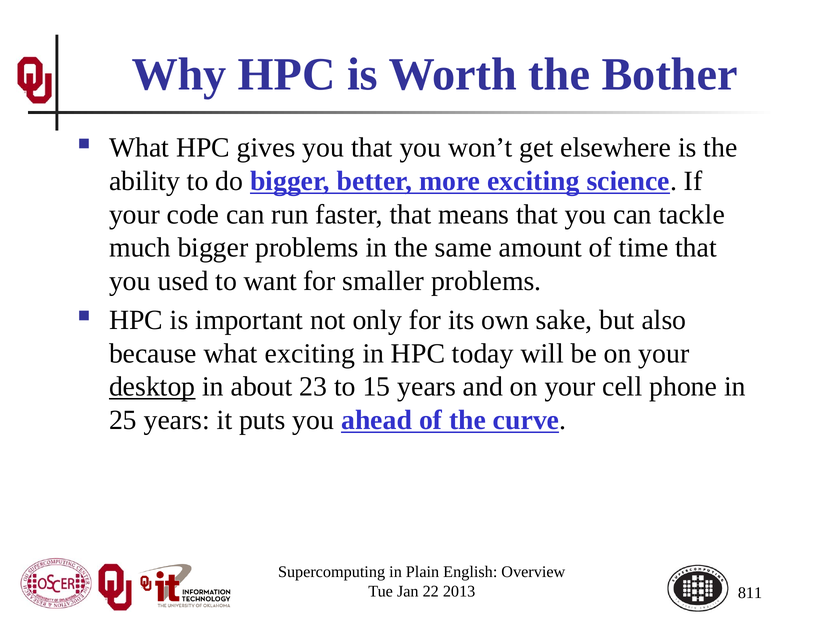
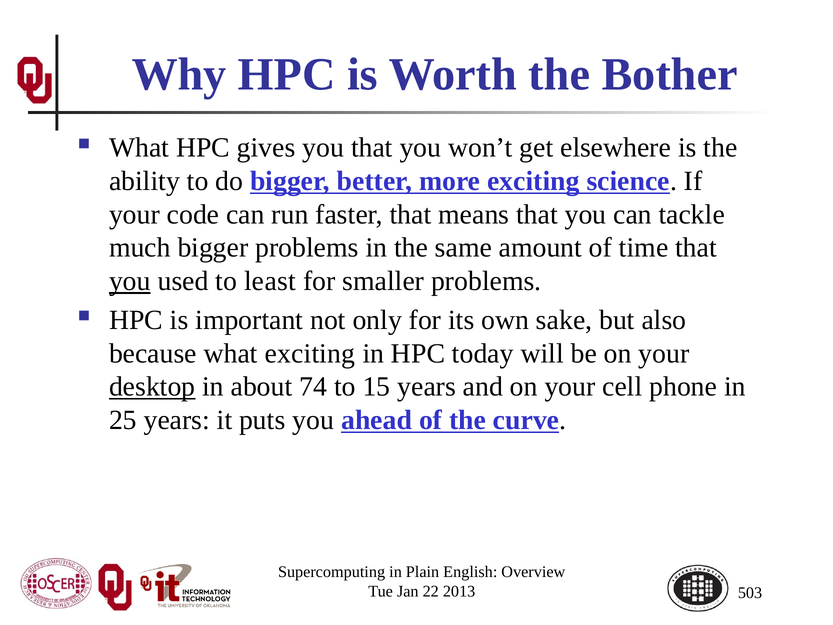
you at (130, 281) underline: none -> present
want: want -> least
23: 23 -> 74
811: 811 -> 503
